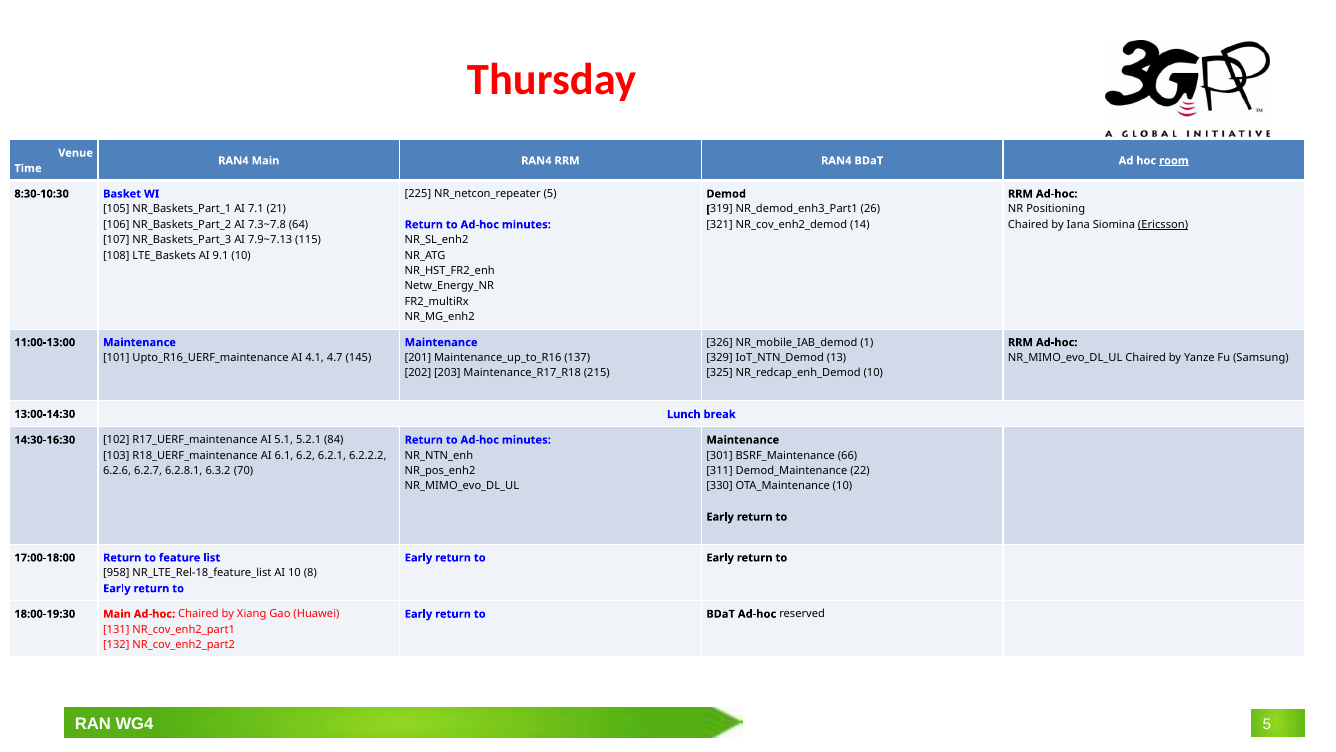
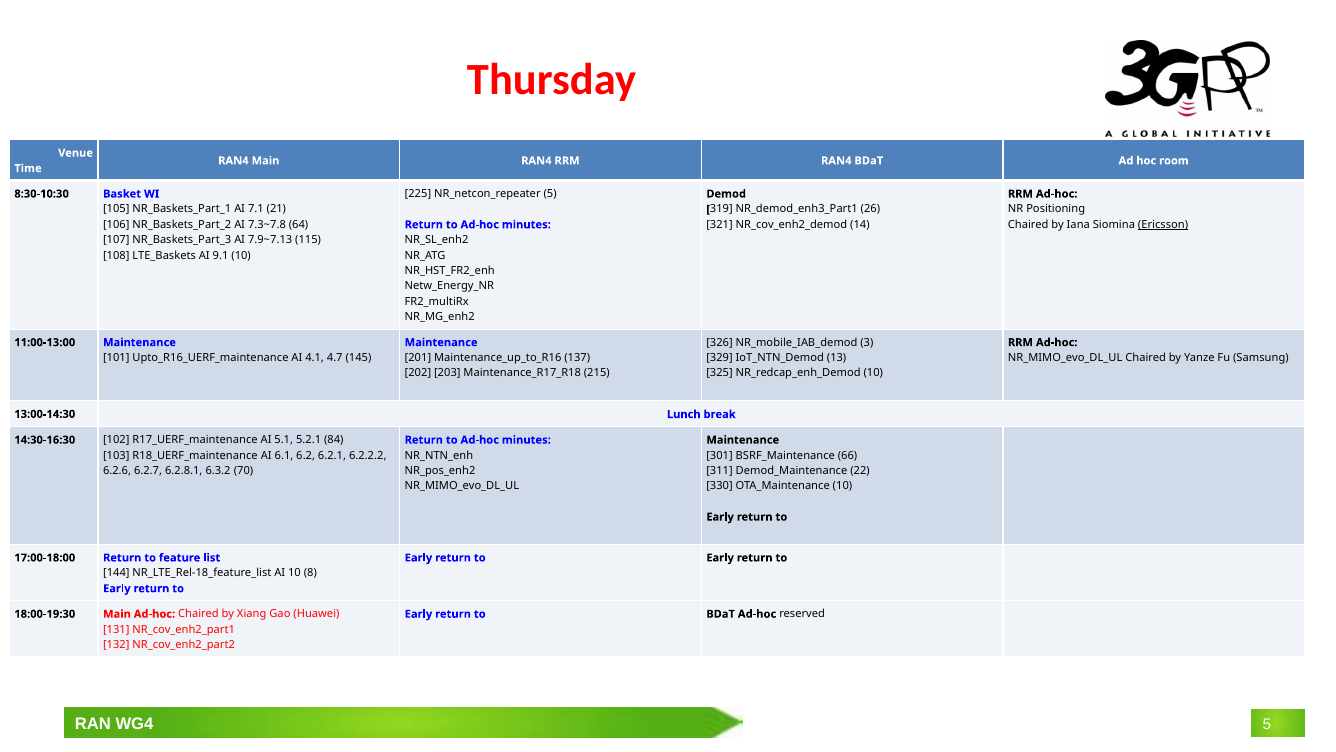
room underline: present -> none
1: 1 -> 3
958: 958 -> 144
